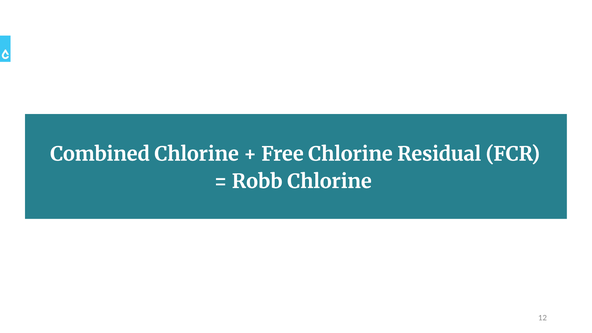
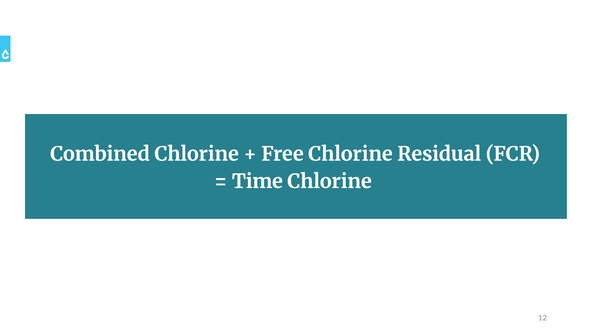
Robb: Robb -> Time
